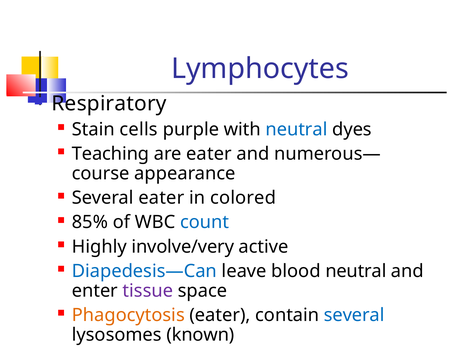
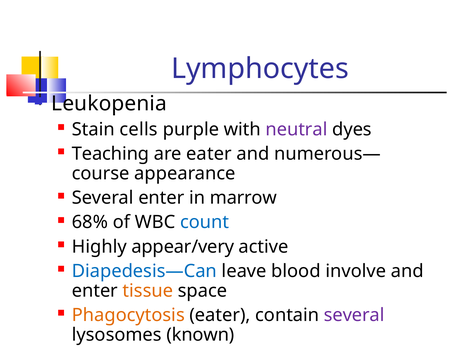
Respiratory: Respiratory -> Leukopenia
neutral at (297, 130) colour: blue -> purple
Several eater: eater -> enter
colored: colored -> marrow
85%: 85% -> 68%
involve/very: involve/very -> appear/very
blood neutral: neutral -> involve
tissue colour: purple -> orange
several at (354, 315) colour: blue -> purple
